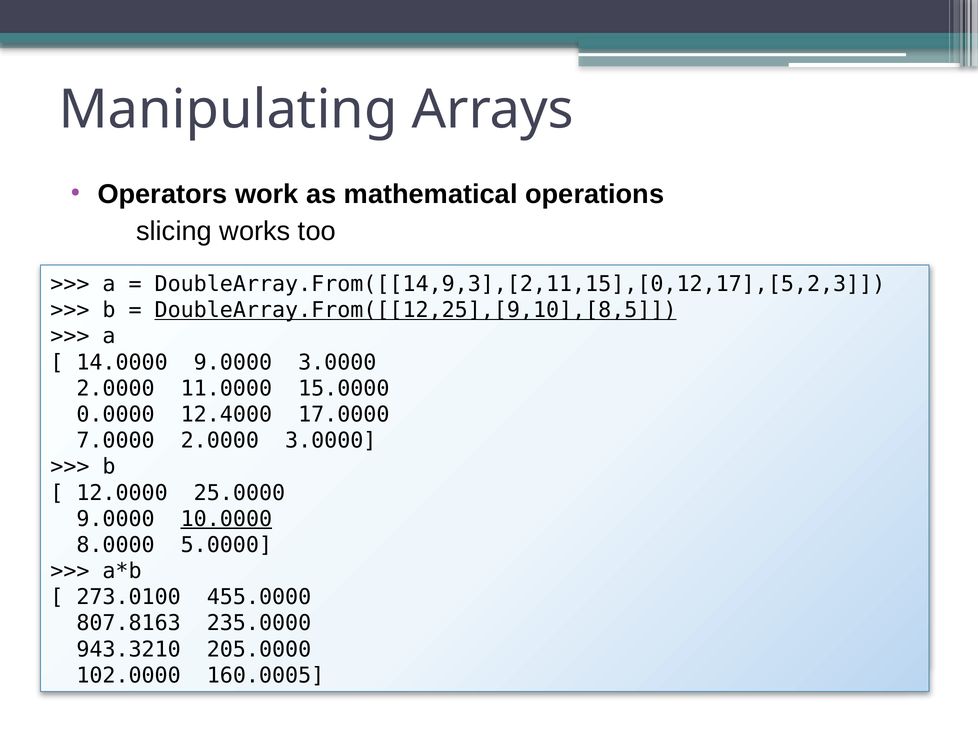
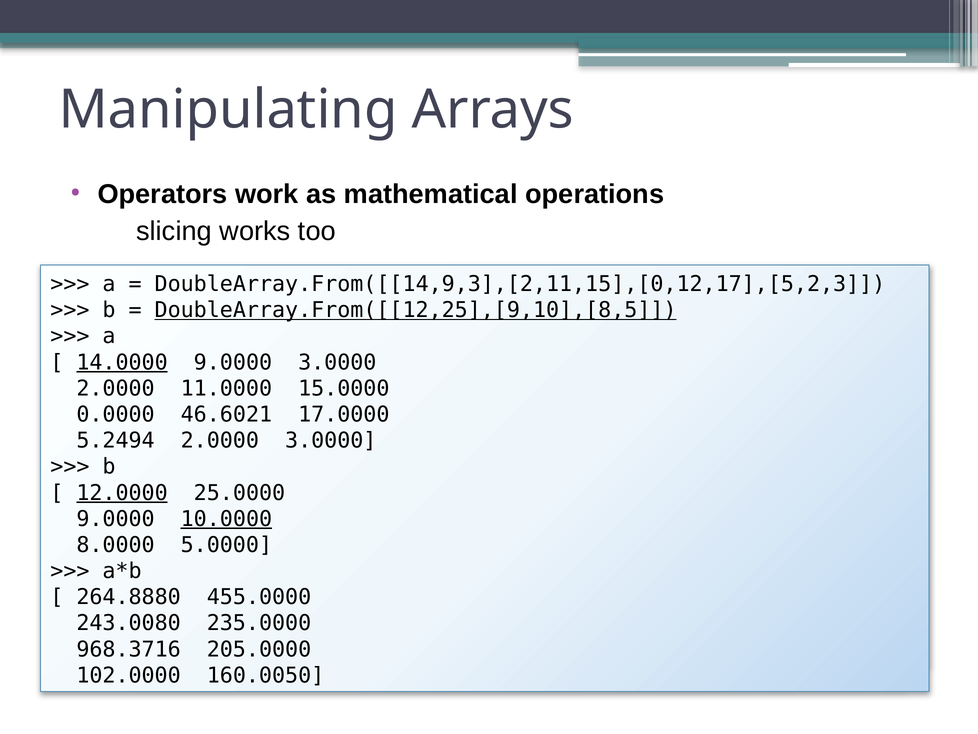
14.0000 underline: none -> present
12.4000: 12.4000 -> 46.6021
7.0000: 7.0000 -> 5.2494
12.0000 underline: none -> present
273.0100: 273.0100 -> 264.8880
807.8163: 807.8163 -> 243.0080
943.3210: 943.3210 -> 968.3716
160.0005: 160.0005 -> 160.0050
